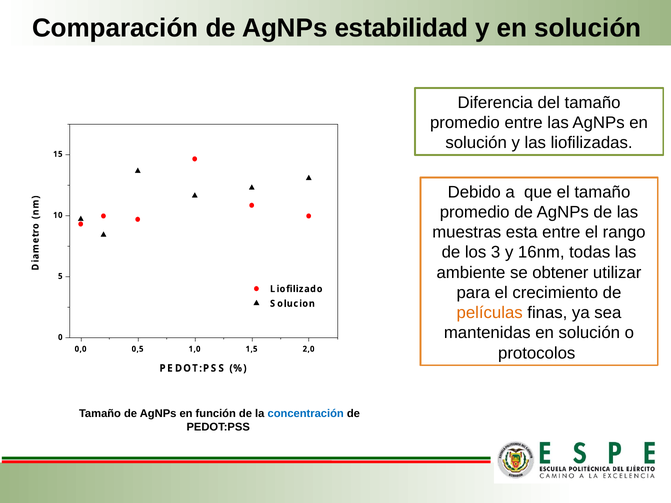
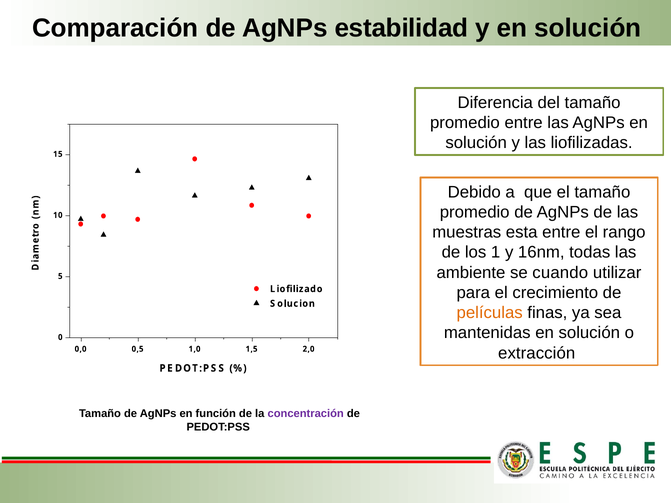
3: 3 -> 1
obtener: obtener -> cuando
protocolos: protocolos -> extracción
concentración colour: blue -> purple
